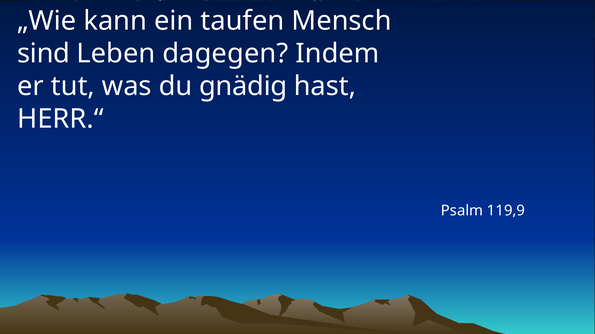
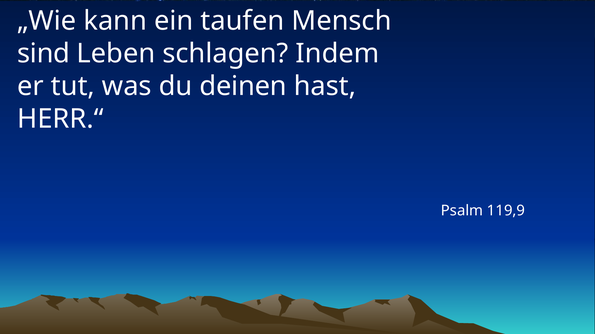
dagegen: dagegen -> schlagen
gnädig: gnädig -> deinen
